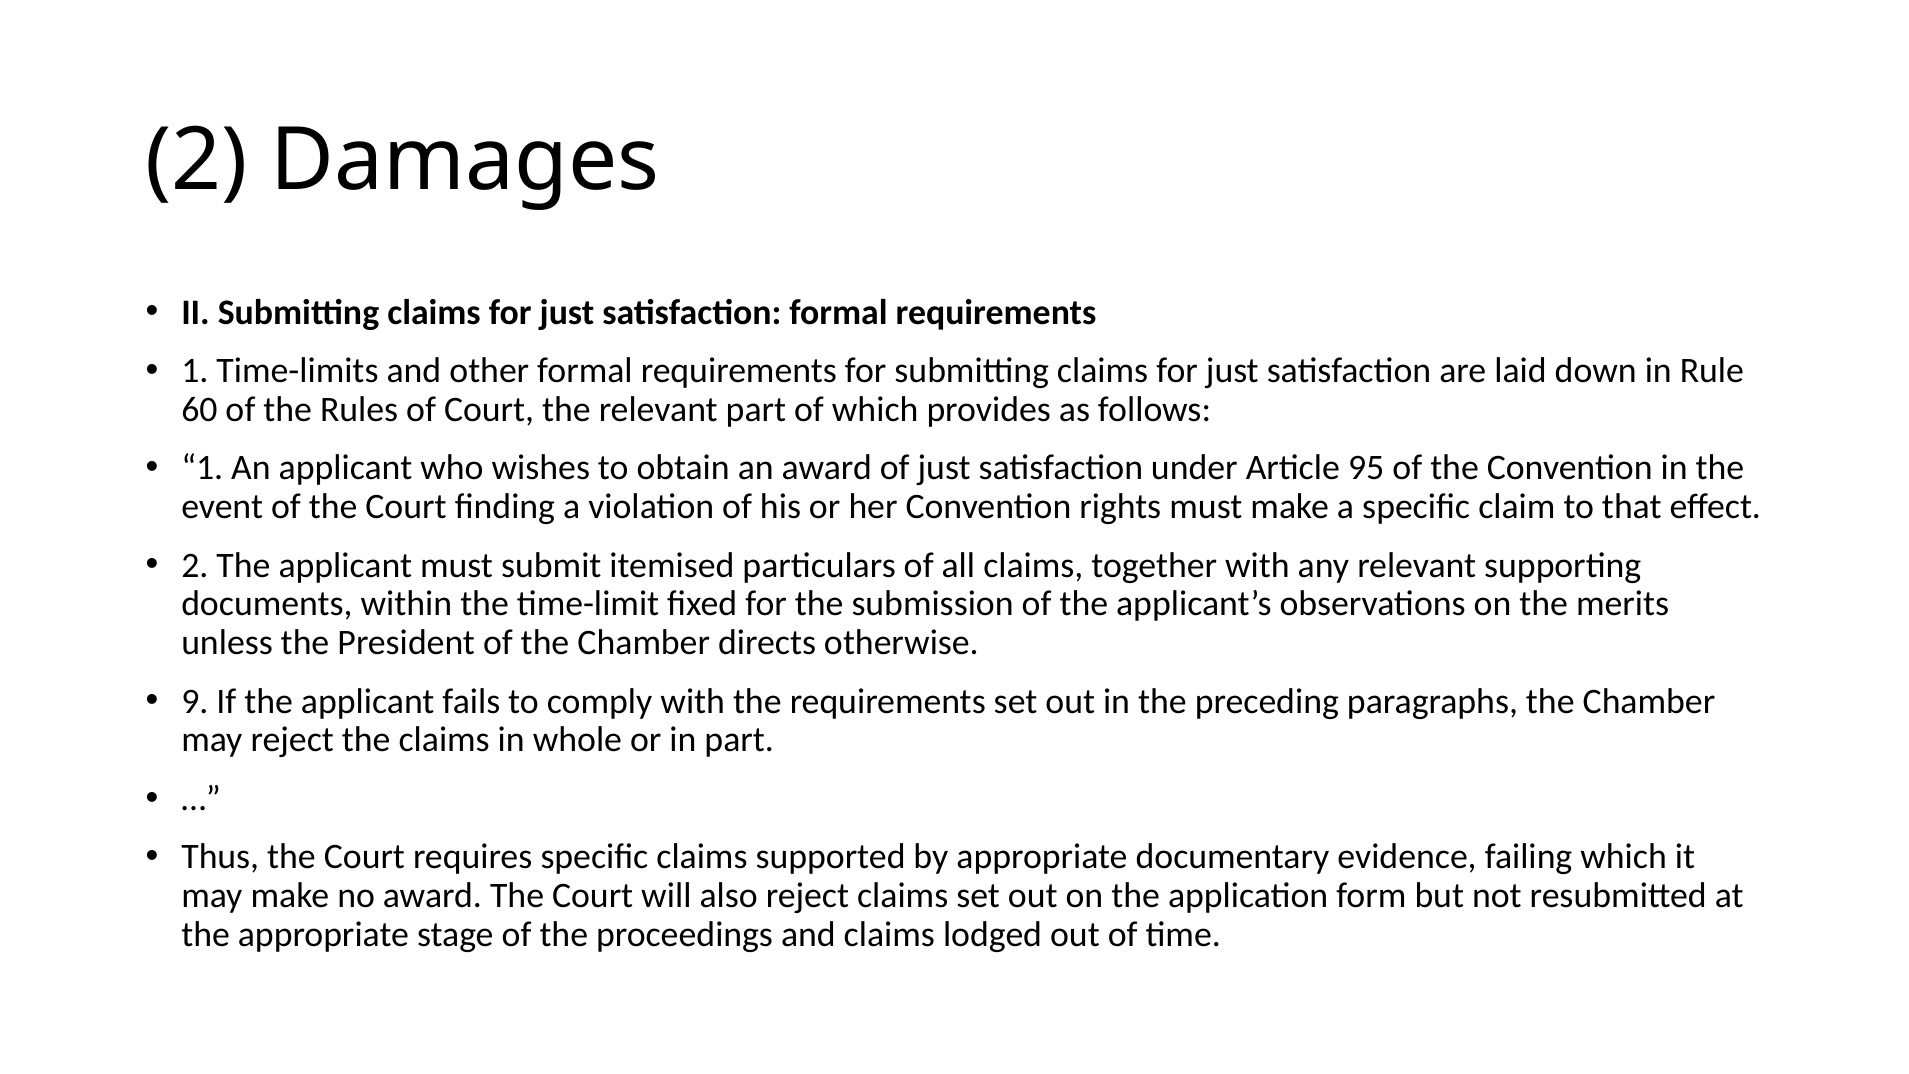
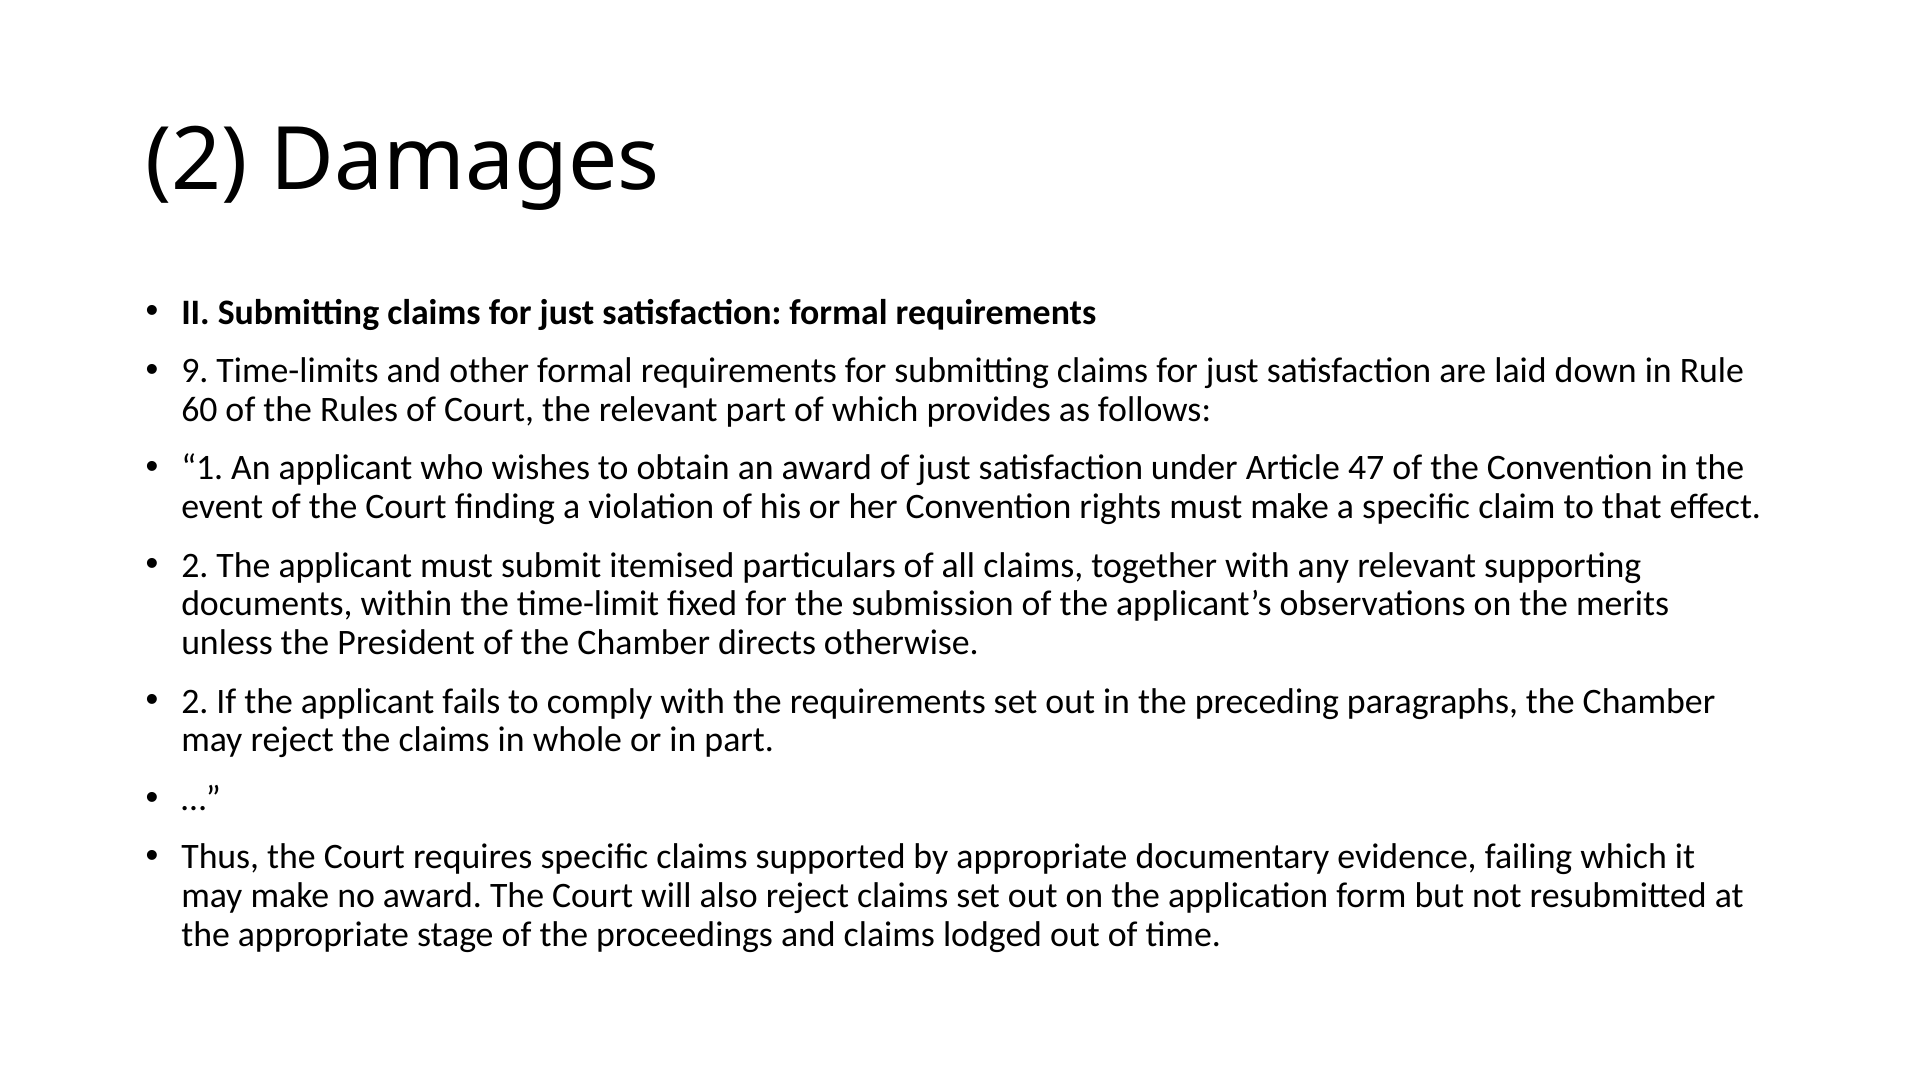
1 at (195, 371): 1 -> 9
95: 95 -> 47
9 at (195, 701): 9 -> 2
